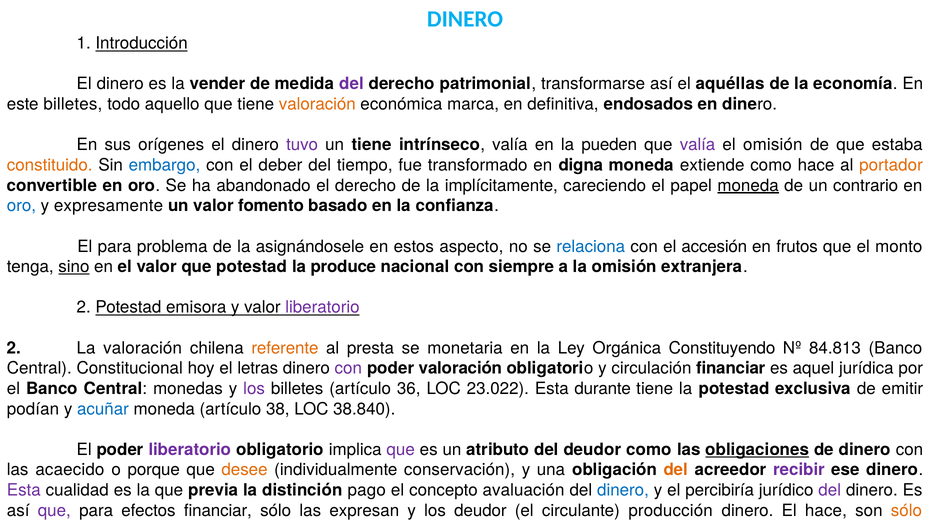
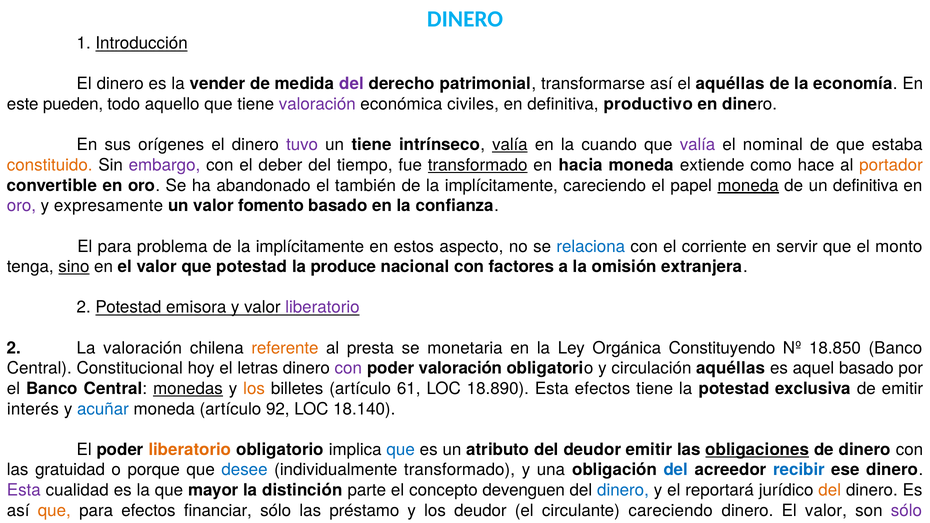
este billetes: billetes -> pueden
valoración at (317, 104) colour: orange -> purple
marca: marca -> civiles
endosados: endosados -> productivo
valía at (510, 145) underline: none -> present
pueden: pueden -> cuando
el omisión: omisión -> nominal
embargo colour: blue -> purple
transformado at (478, 165) underline: none -> present
digna: digna -> hacia
el derecho: derecho -> también
un contrario: contrario -> definitiva
oro at (21, 206) colour: blue -> purple
problema de la asignándosele: asignándosele -> implícitamente
accesión: accesión -> corriente
frutos: frutos -> servir
siempre: siempre -> factores
84.813: 84.813 -> 18.850
circulación financiar: financiar -> aquéllas
aquel jurídica: jurídica -> basado
monedas underline: none -> present
los at (254, 389) colour: purple -> orange
36: 36 -> 61
23.022: 23.022 -> 18.890
Esta durante: durante -> efectos
podían: podían -> interés
38: 38 -> 92
38.840: 38.840 -> 18.140
liberatorio at (190, 450) colour: purple -> orange
que at (401, 450) colour: purple -> blue
deudor como: como -> emitir
acaecido: acaecido -> gratuidad
desee colour: orange -> blue
individualmente conservación: conservación -> transformado
del at (676, 470) colour: orange -> blue
recibir colour: purple -> blue
previa: previa -> mayor
pago: pago -> parte
avaluación: avaluación -> devenguen
percibiría: percibiría -> reportará
del at (830, 490) colour: purple -> orange
que at (54, 511) colour: purple -> orange
expresan: expresan -> préstamo
circulante producción: producción -> careciendo
dinero El hace: hace -> valor
sólo at (906, 511) colour: orange -> purple
